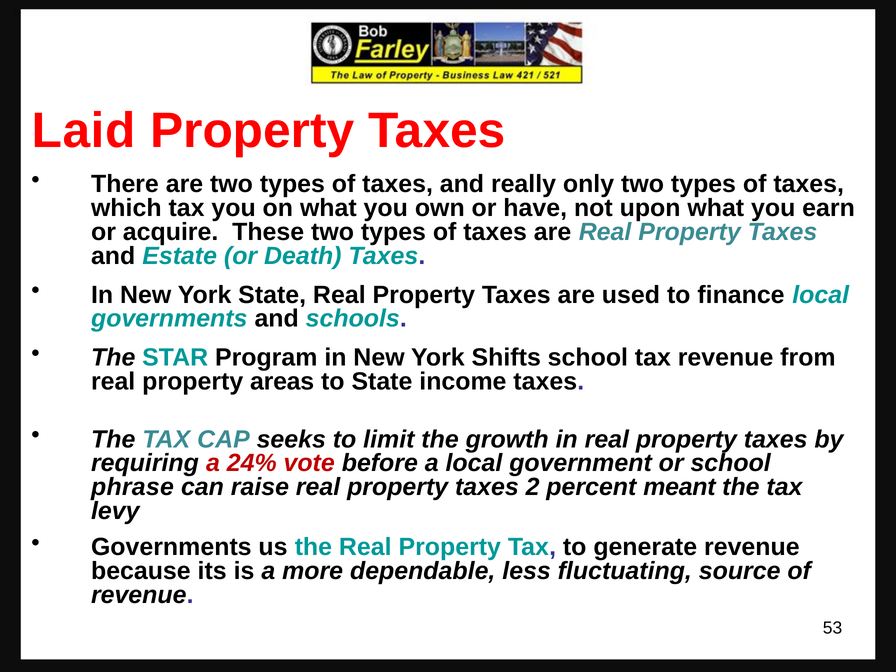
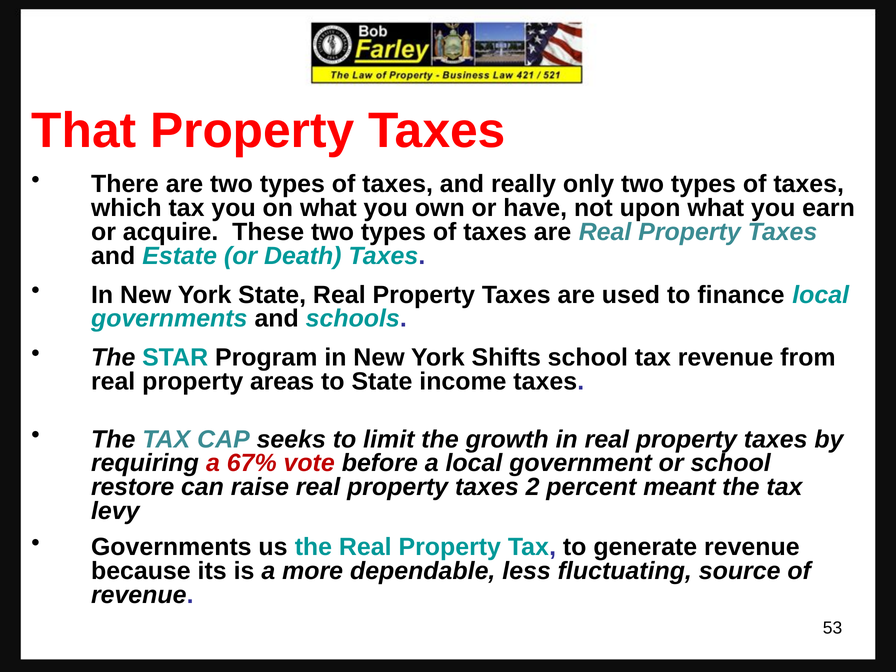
Laid: Laid -> That
24%: 24% -> 67%
phrase: phrase -> restore
